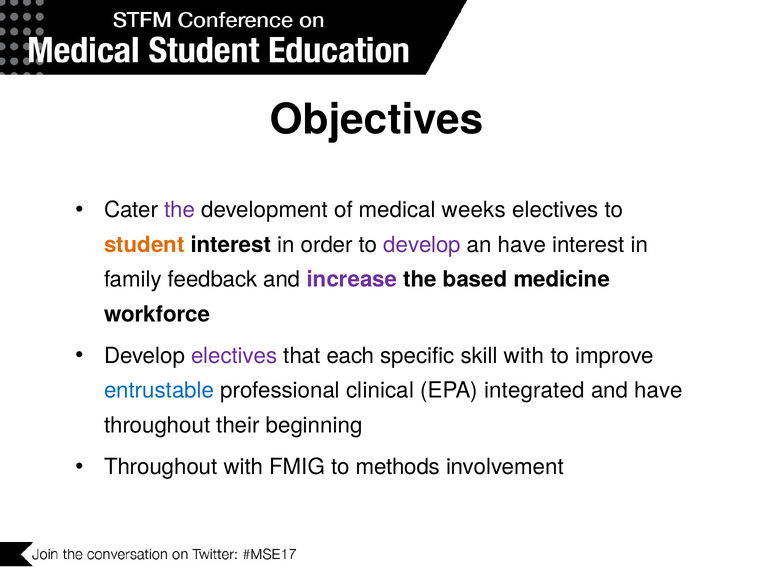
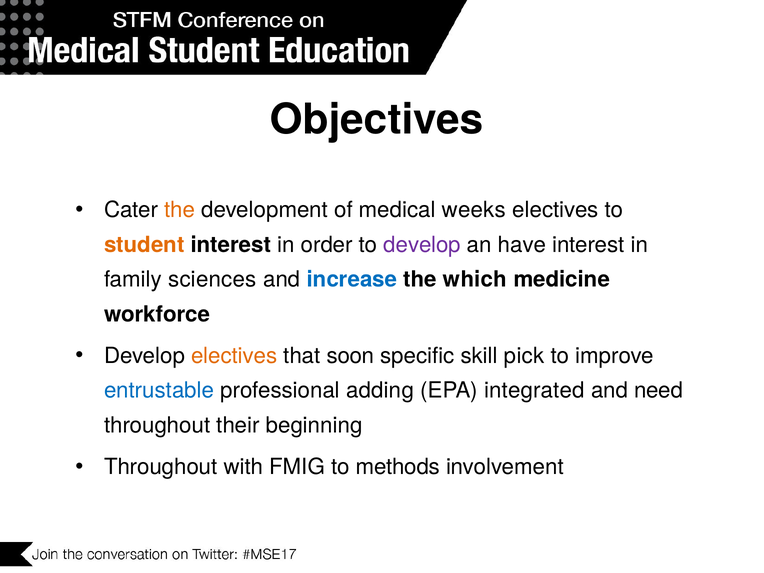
the at (180, 210) colour: purple -> orange
feedback: feedback -> sciences
increase colour: purple -> blue
based: based -> which
electives at (234, 356) colour: purple -> orange
each: each -> soon
skill with: with -> pick
clinical: clinical -> adding
and have: have -> need
